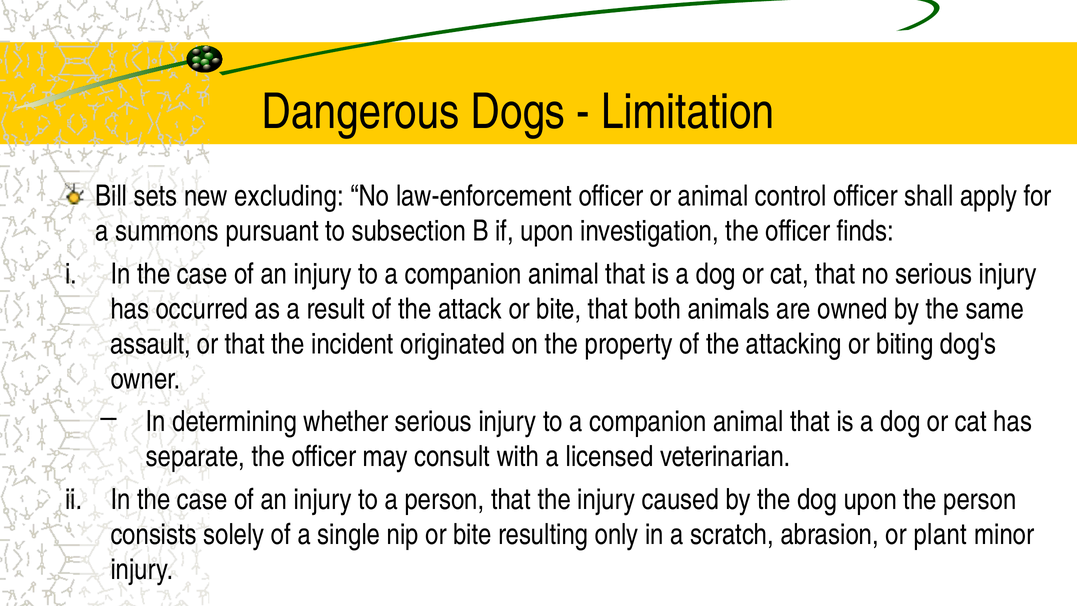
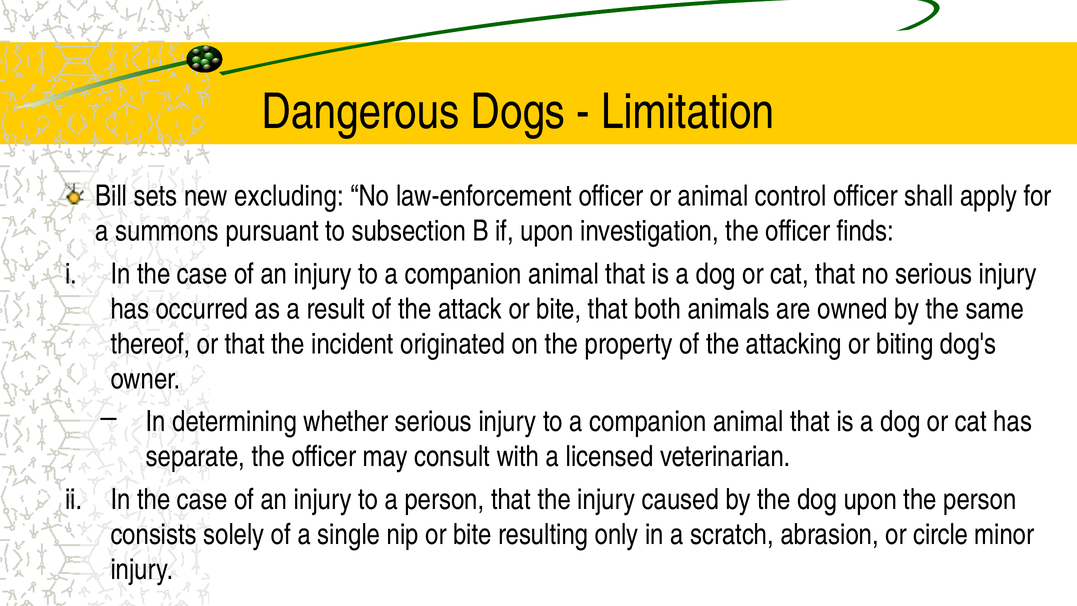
assault: assault -> thereof
plant: plant -> circle
